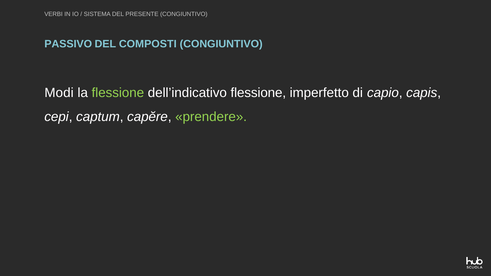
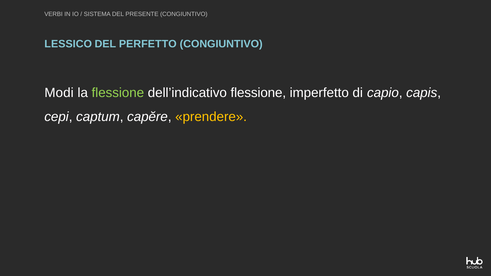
PASSIVO: PASSIVO -> LESSICO
COMPOSTI: COMPOSTI -> PERFETTO
prendere colour: light green -> yellow
